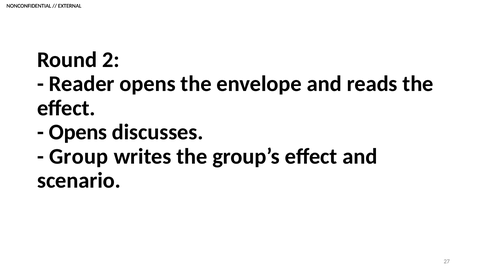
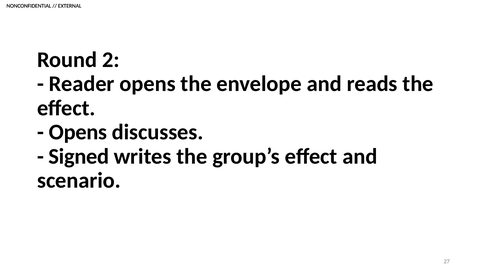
Group: Group -> Signed
